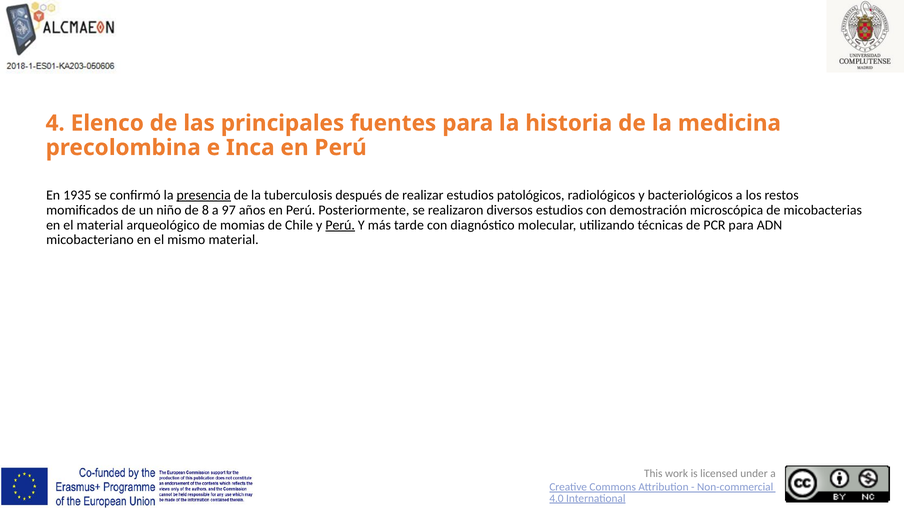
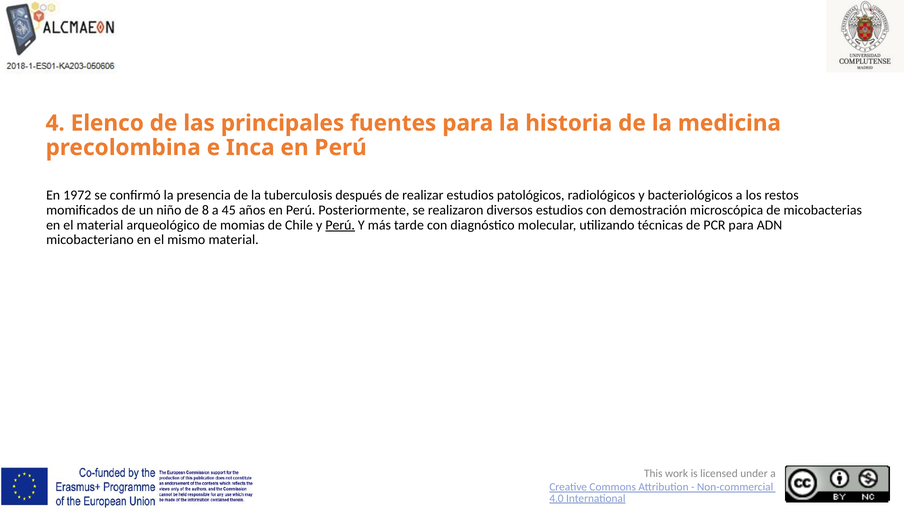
1935: 1935 -> 1972
presencia underline: present -> none
97: 97 -> 45
